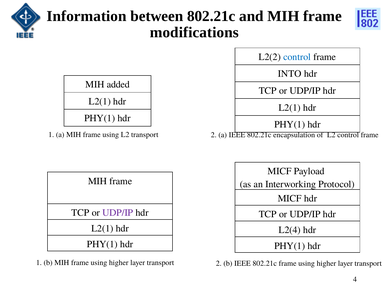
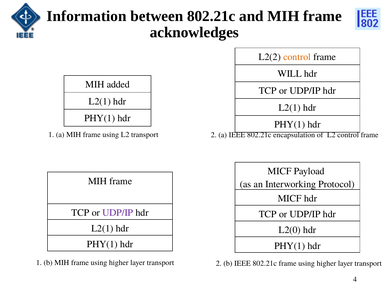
modifications: modifications -> acknowledges
control at (297, 57) colour: blue -> orange
INTO: INTO -> WILL
L2(4: L2(4 -> L2(0
